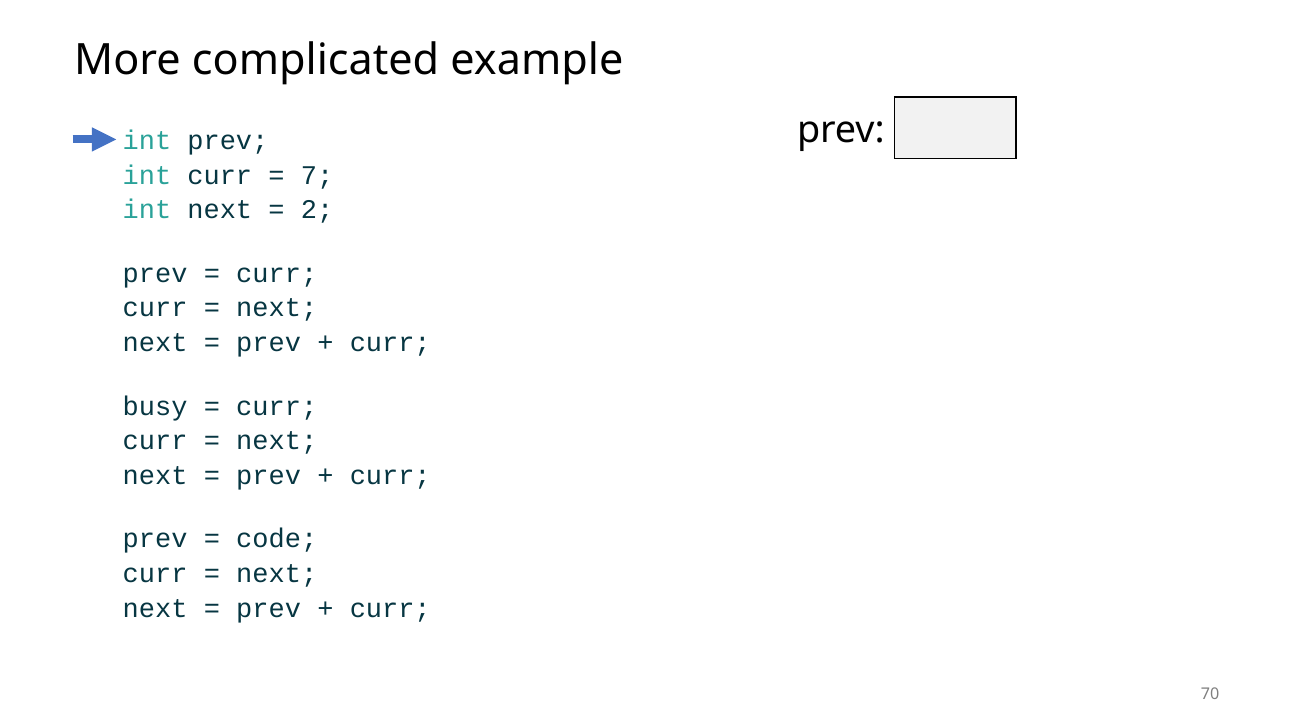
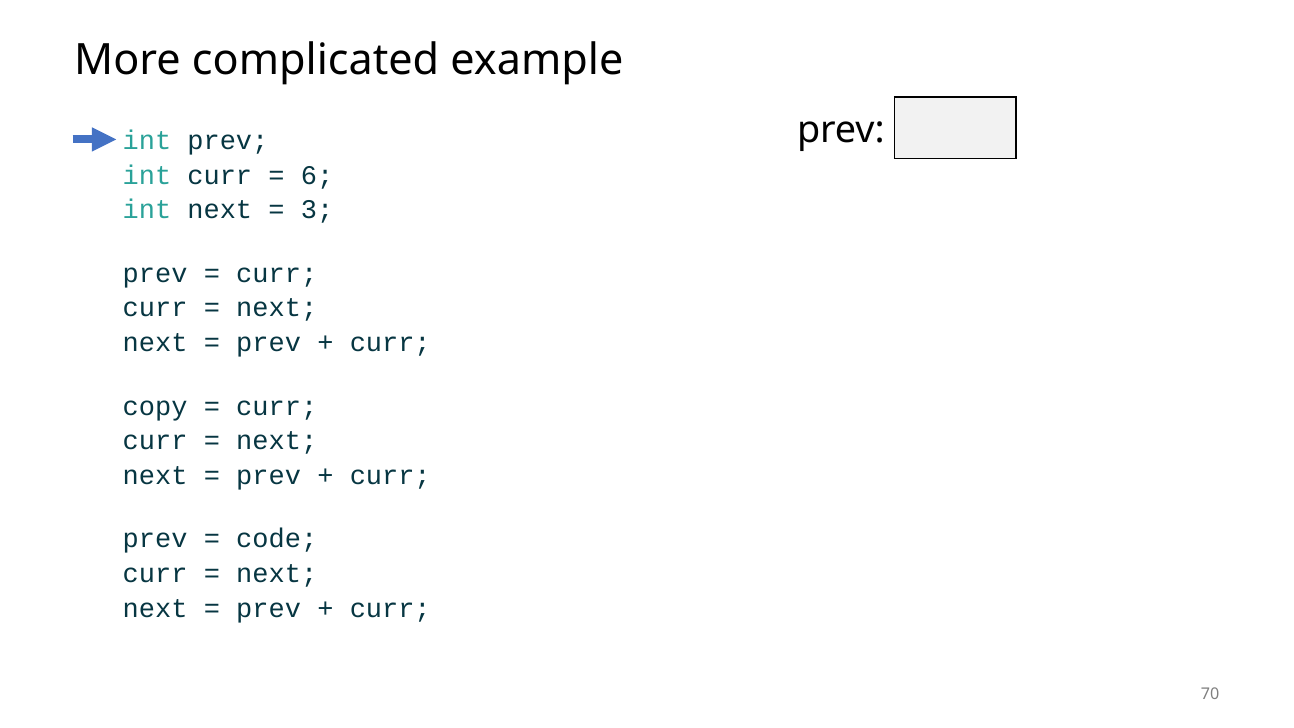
7: 7 -> 6
2: 2 -> 3
busy: busy -> copy
